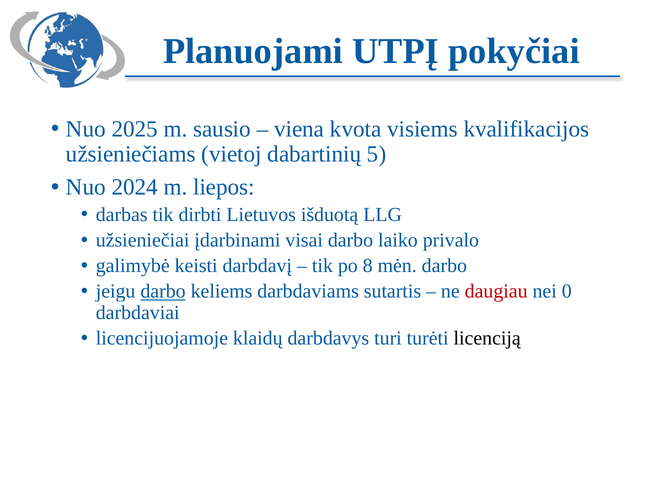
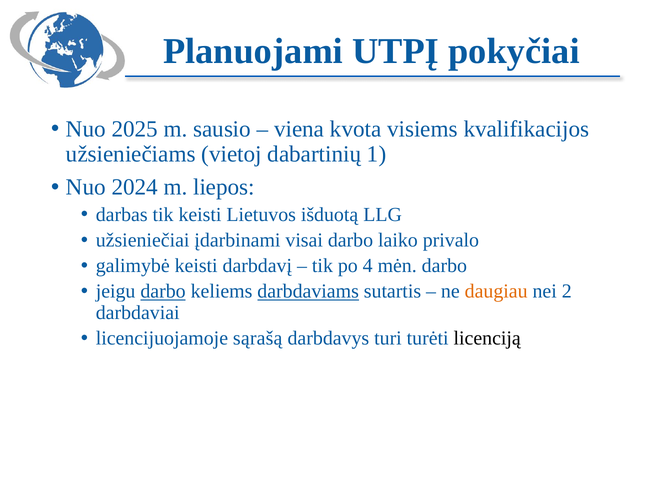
5: 5 -> 1
tik dirbti: dirbti -> keisti
8: 8 -> 4
darbdaviams underline: none -> present
daugiau colour: red -> orange
0: 0 -> 2
klaidų: klaidų -> sąrašą
